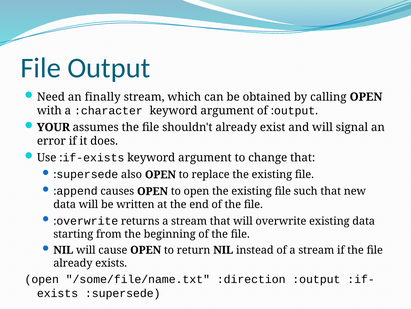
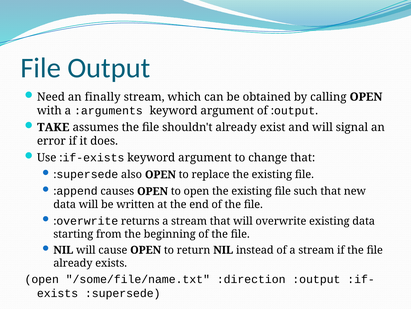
:character: :character -> :arguments
YOUR: YOUR -> TAKE
